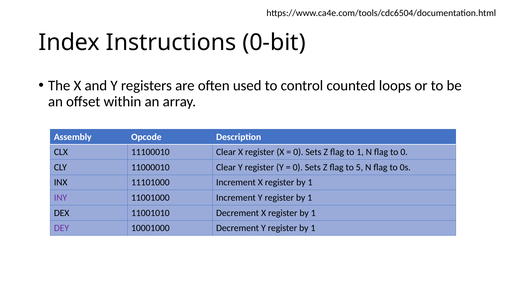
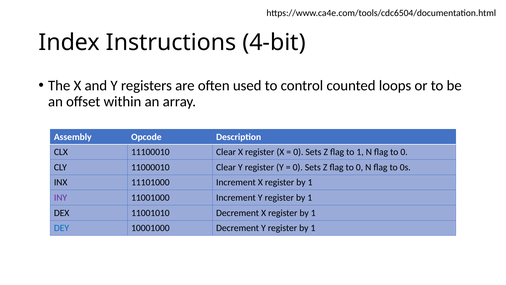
0-bit: 0-bit -> 4-bit
Z flag to 5: 5 -> 0
DEY colour: purple -> blue
